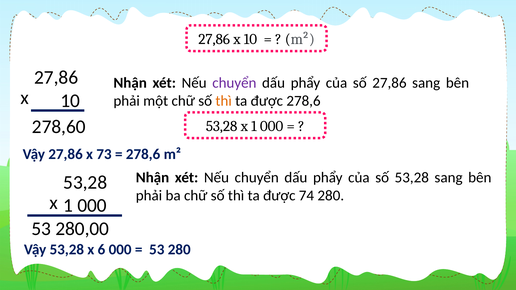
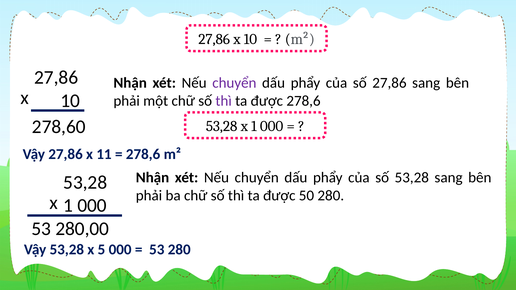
thì at (224, 101) colour: orange -> purple
73: 73 -> 11
74: 74 -> 50
6: 6 -> 5
